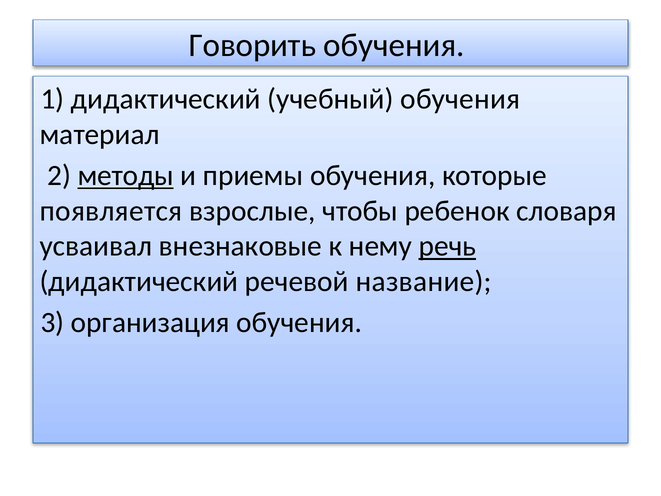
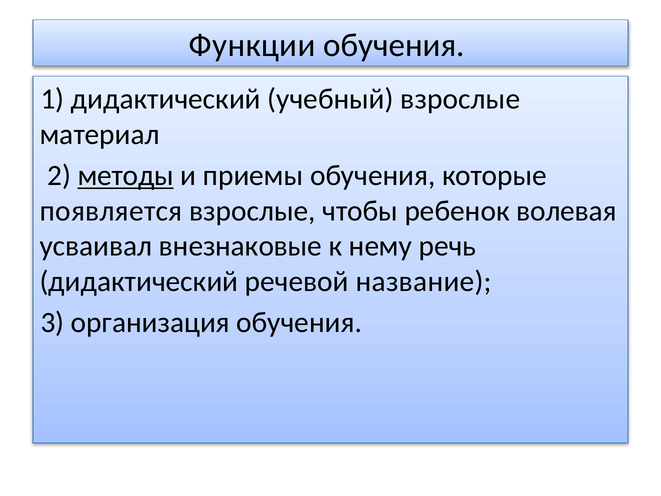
Говорить: Говорить -> Функции
учебный обучения: обучения -> взрослые
словаря: словаря -> волевая
речь underline: present -> none
